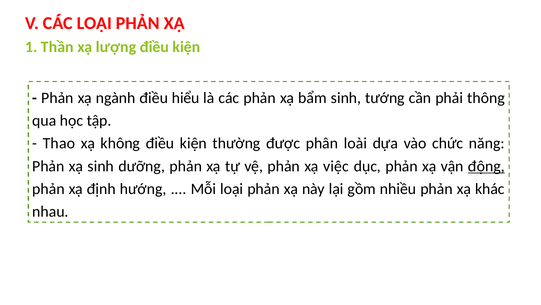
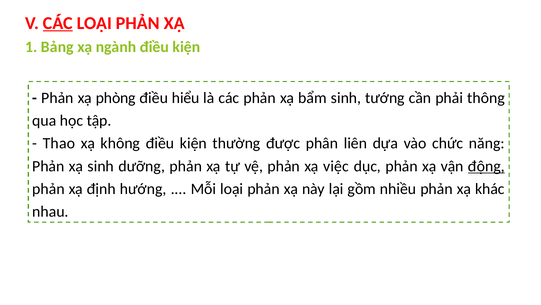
CÁC at (58, 23) underline: none -> present
Thần: Thần -> Bảng
lượng: lượng -> ngành
ngành: ngành -> phòng
loài: loài -> liên
